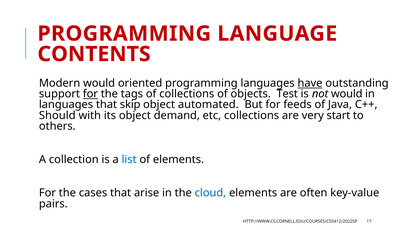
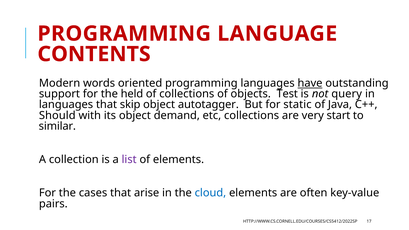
Modern would: would -> words
for at (90, 94) underline: present -> none
tags: tags -> held
not would: would -> query
automated: automated -> autotagger
feeds: feeds -> static
others: others -> similar
list colour: blue -> purple
